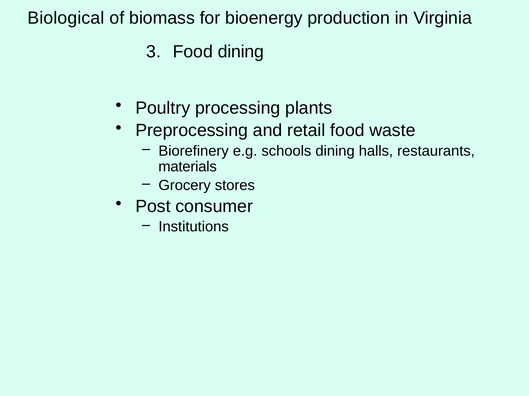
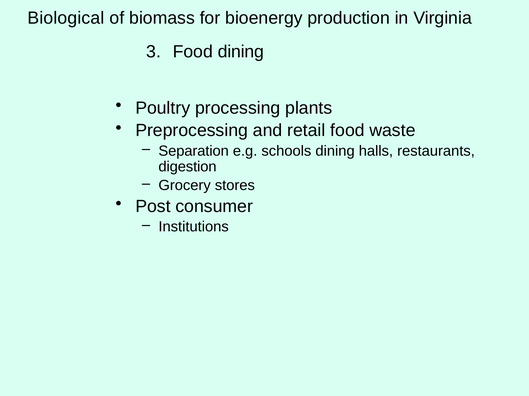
Biorefinery: Biorefinery -> Separation
materials: materials -> digestion
